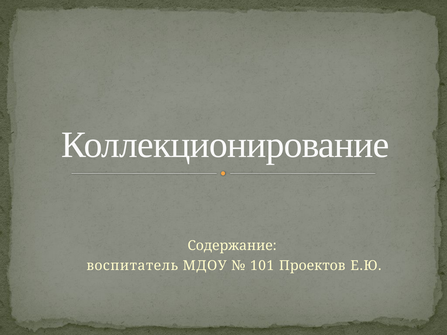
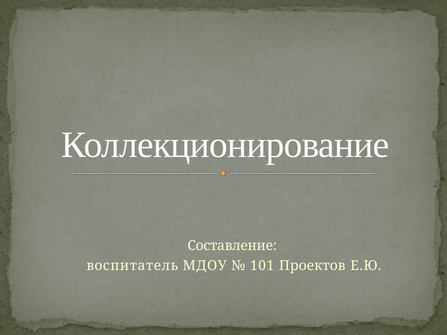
Содержание: Содержание -> Составление
